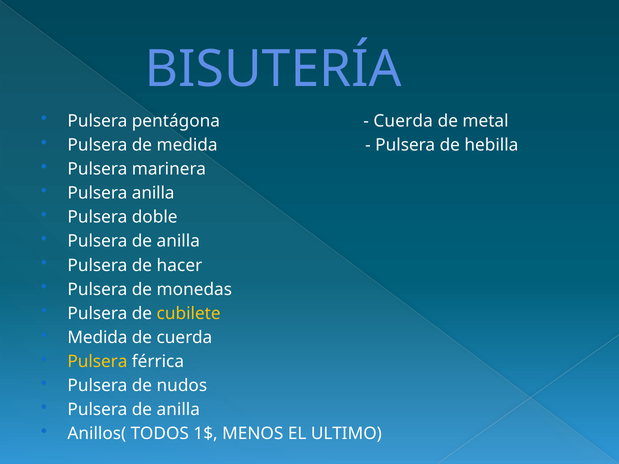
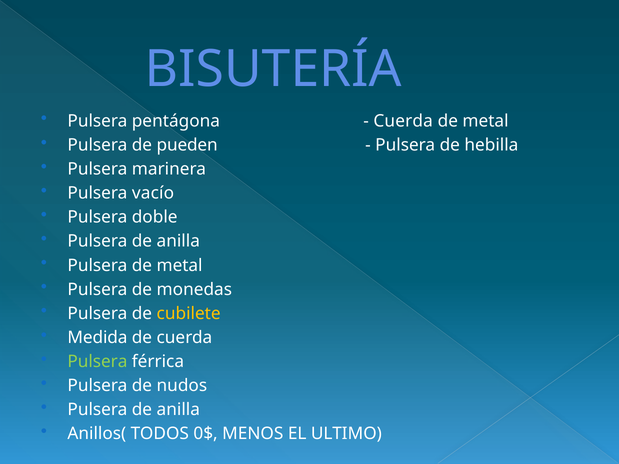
de medida: medida -> pueden
Pulsera anilla: anilla -> vacío
Pulsera de hacer: hacer -> metal
Pulsera at (97, 362) colour: yellow -> light green
1$: 1$ -> 0$
